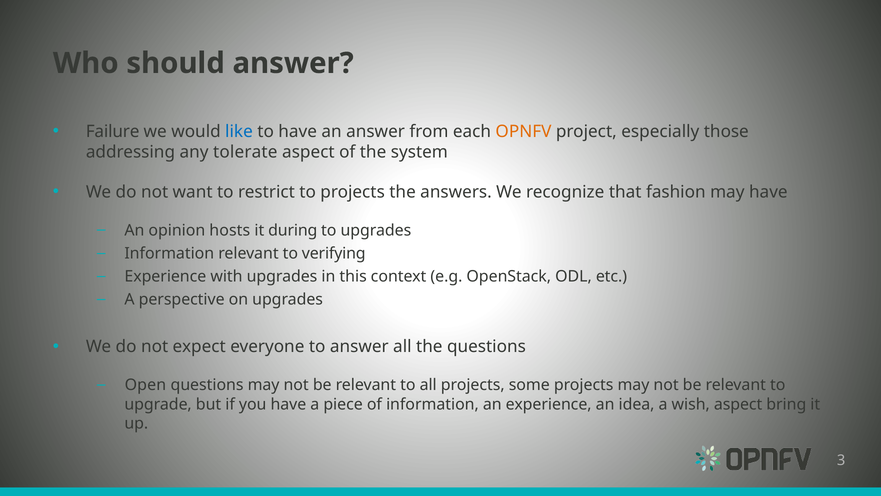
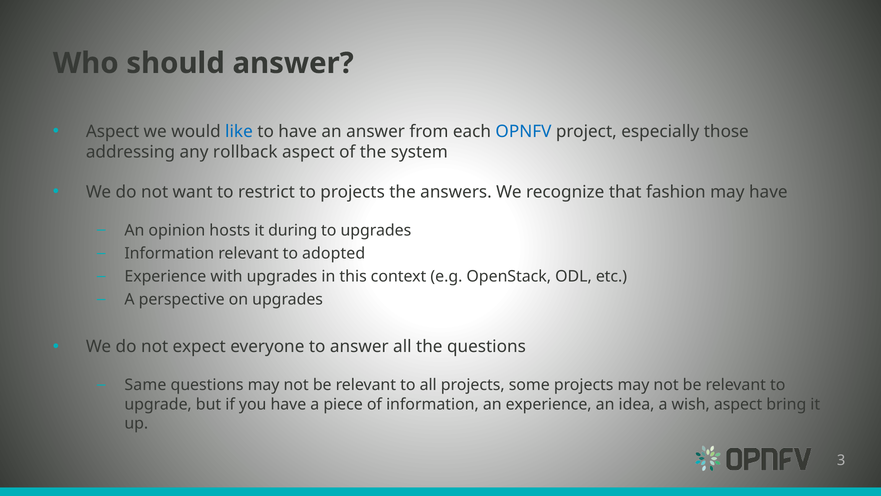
Failure at (113, 132): Failure -> Aspect
OPNFV colour: orange -> blue
tolerate: tolerate -> rollback
verifying: verifying -> adopted
Open: Open -> Same
